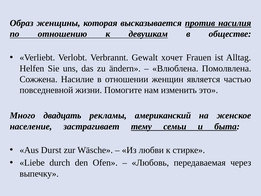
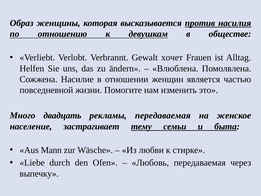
рекламы американский: американский -> передаваемая
Durst: Durst -> Mann
